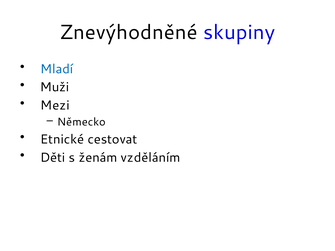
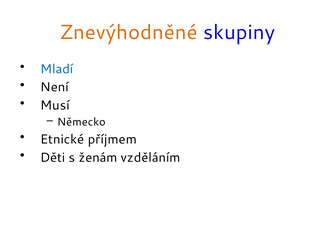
Znevýhodněné colour: black -> orange
Muži: Muži -> Není
Mezi: Mezi -> Musí
cestovat: cestovat -> příjmem
